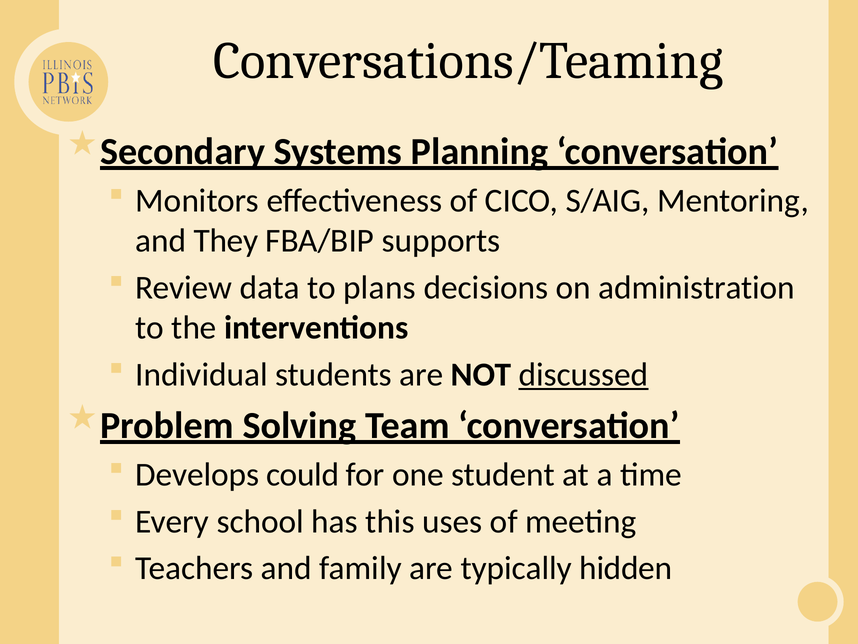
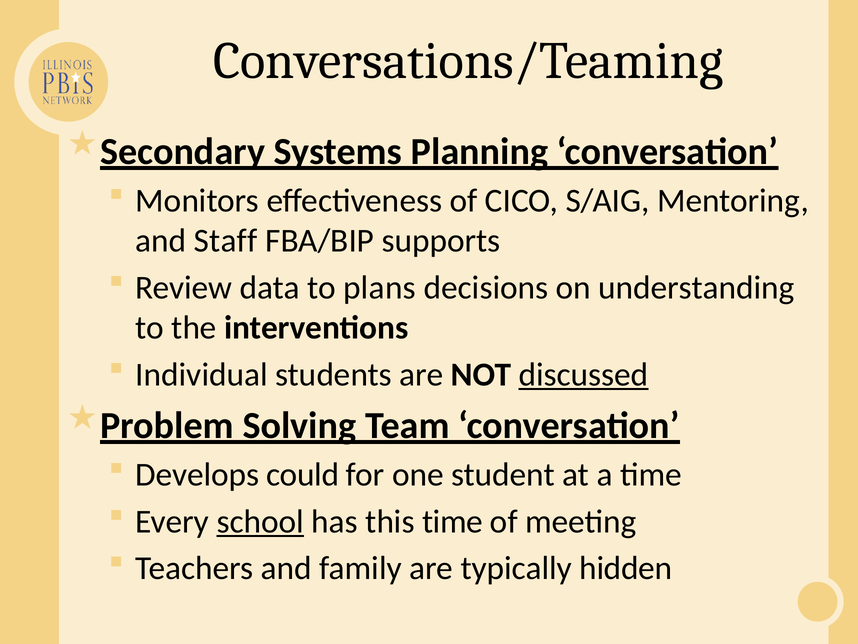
They: They -> Staff
administration: administration -> understanding
school underline: none -> present
this uses: uses -> time
